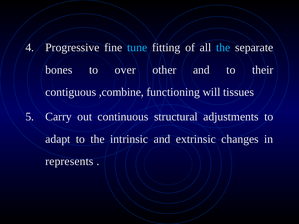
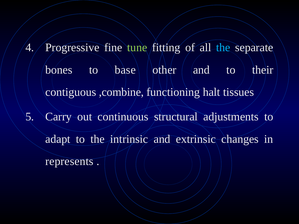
tune colour: light blue -> light green
over: over -> base
will: will -> halt
